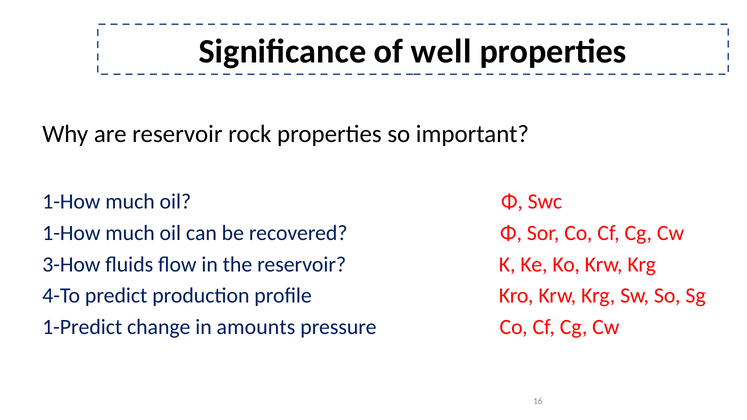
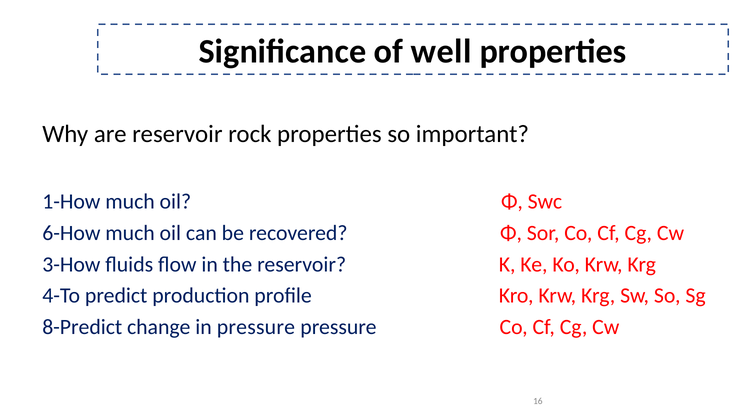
1-How at (71, 233): 1-How -> 6-How
1-Predict: 1-Predict -> 8-Predict
in amounts: amounts -> pressure
